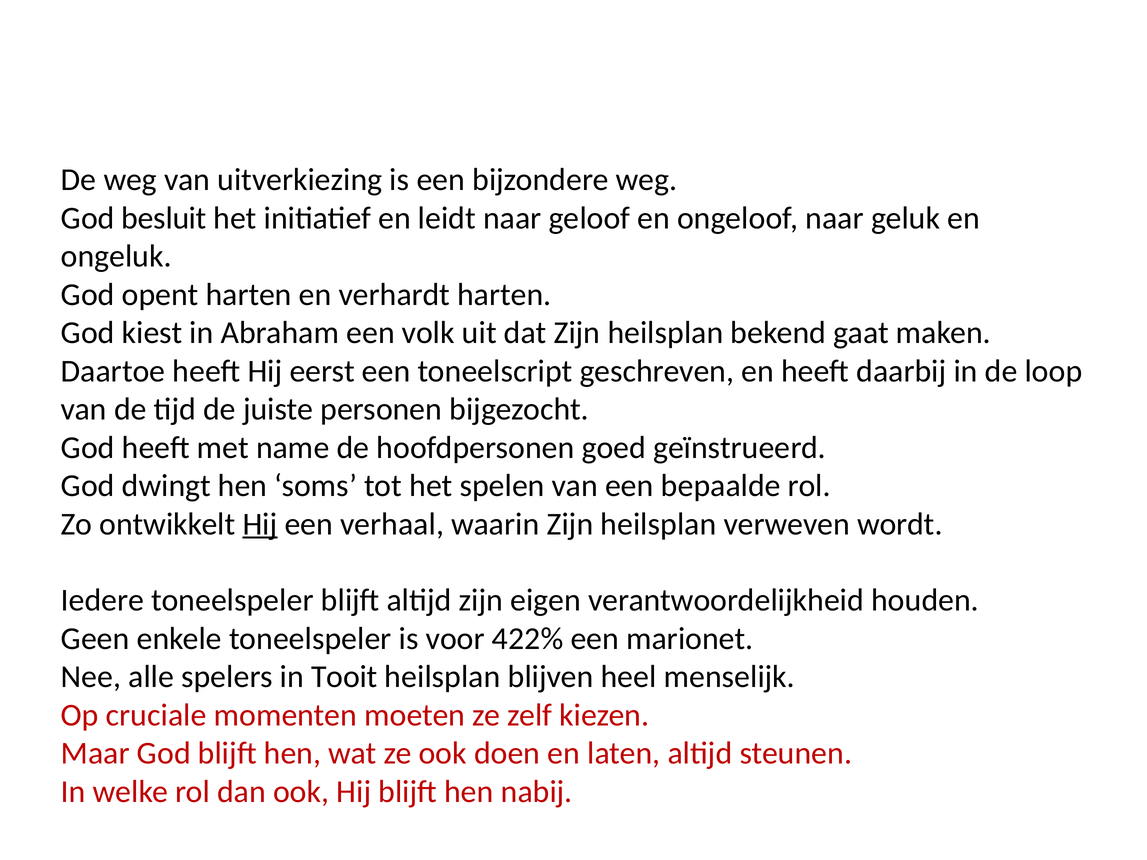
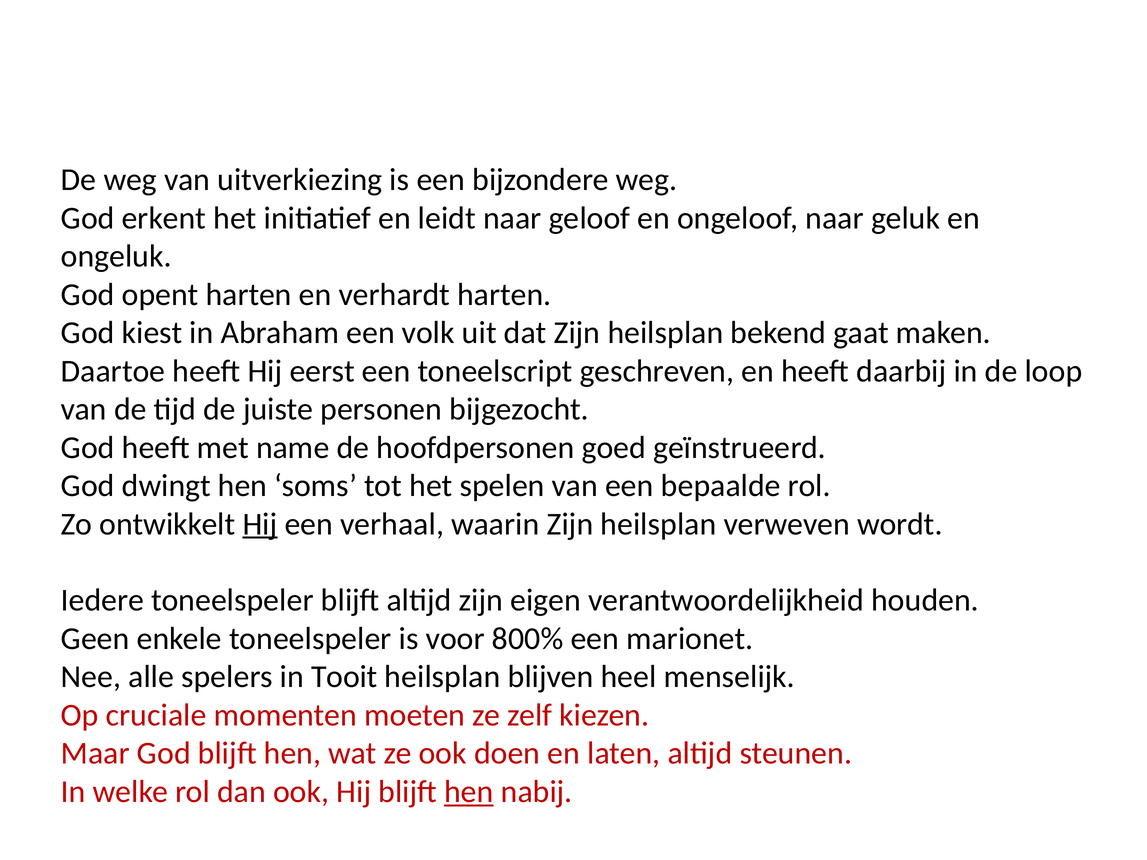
besluit: besluit -> erkent
422%: 422% -> 800%
hen at (469, 792) underline: none -> present
